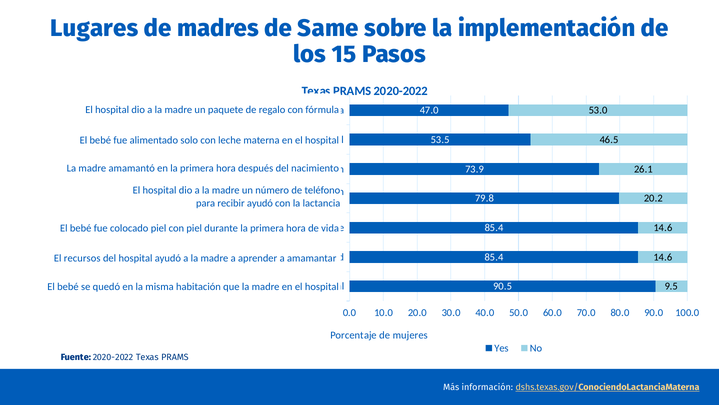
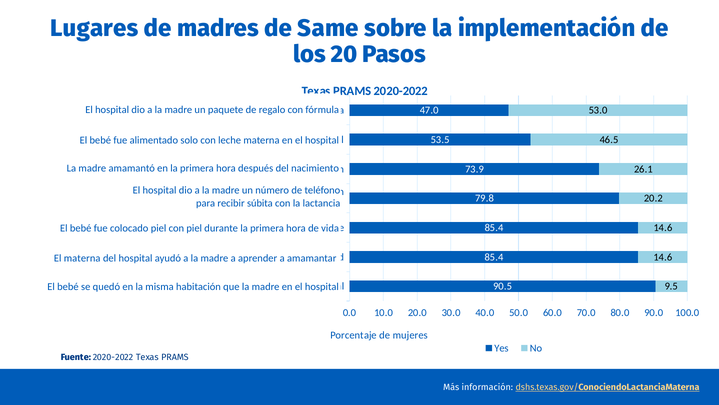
15: 15 -> 20
ayudó at (260, 203): ayudó -> súbita
El recursos: recursos -> materna
